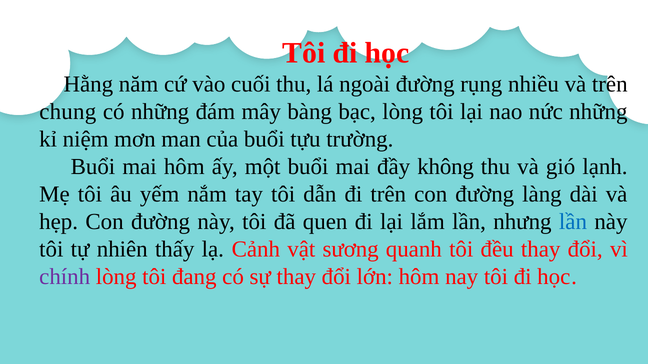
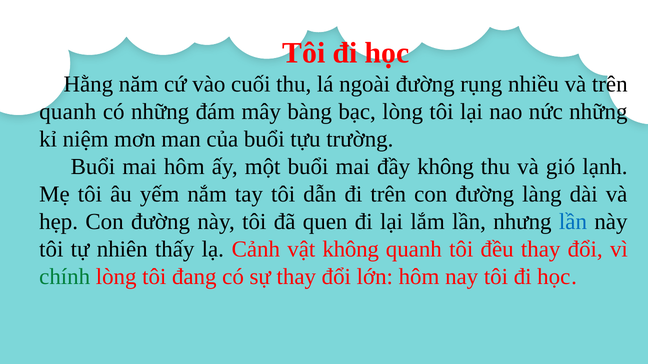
chung at (68, 112): chung -> quanh
vật sương: sương -> không
chính colour: purple -> green
